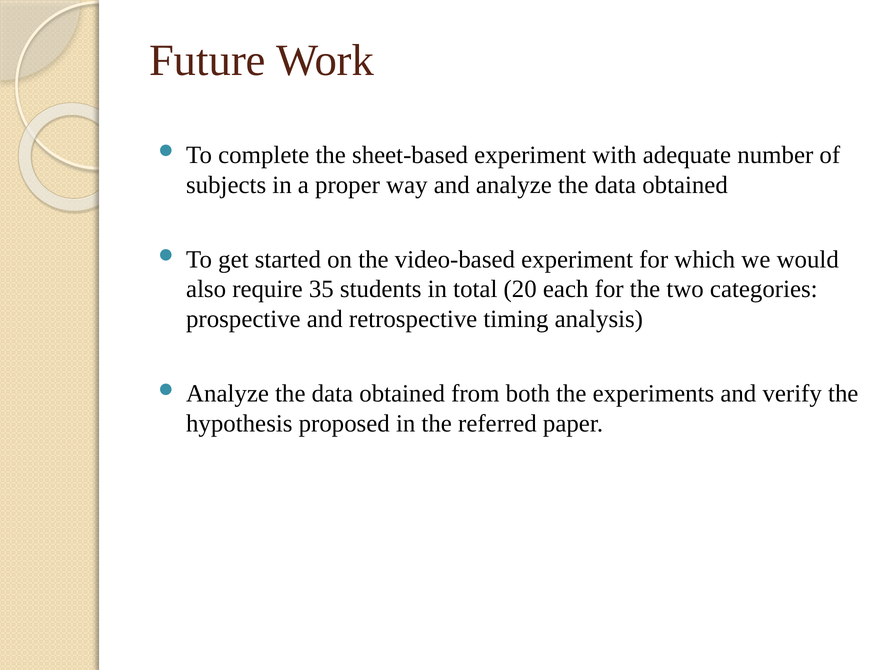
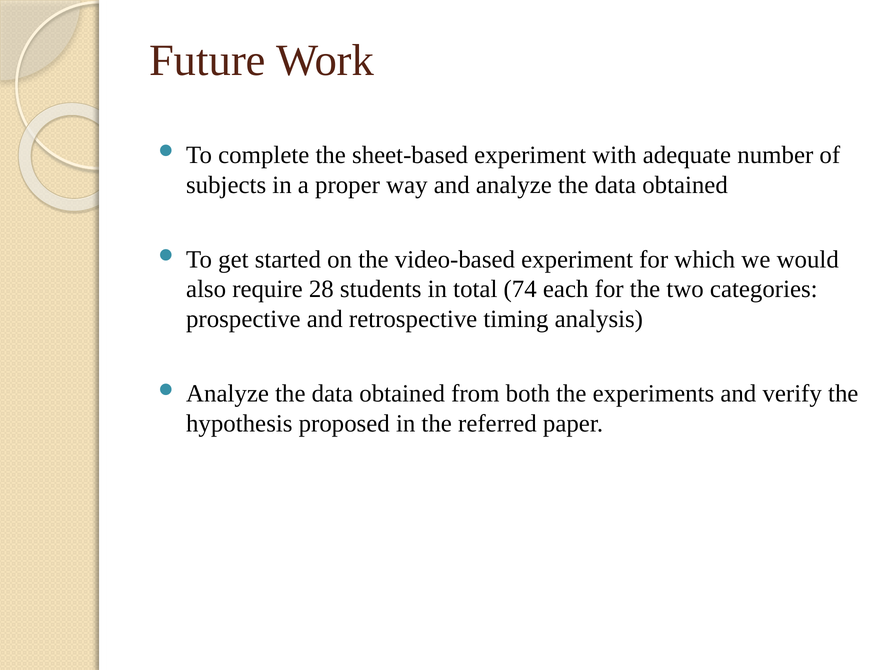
35: 35 -> 28
20: 20 -> 74
